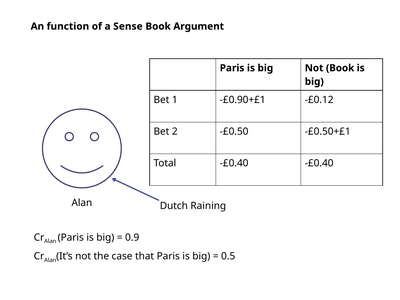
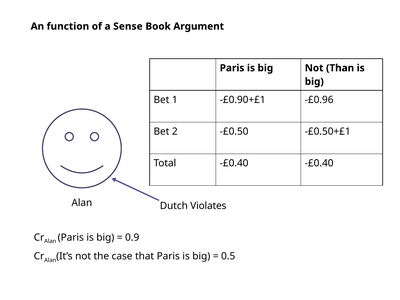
Not Book: Book -> Than
-£0.12: -£0.12 -> -£0.96
Raining: Raining -> Violates
